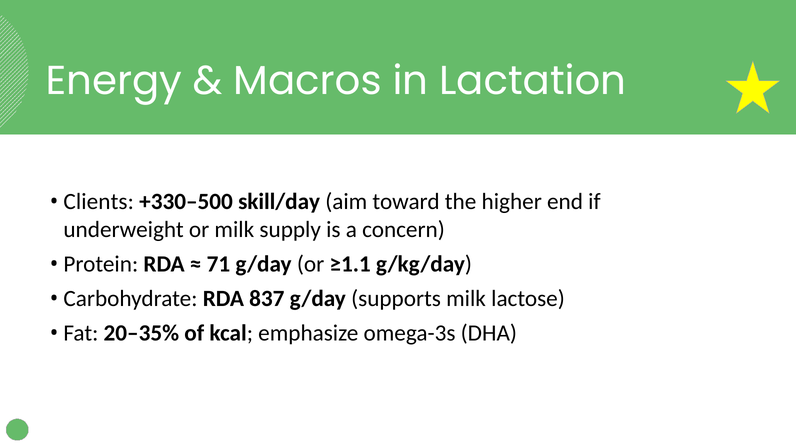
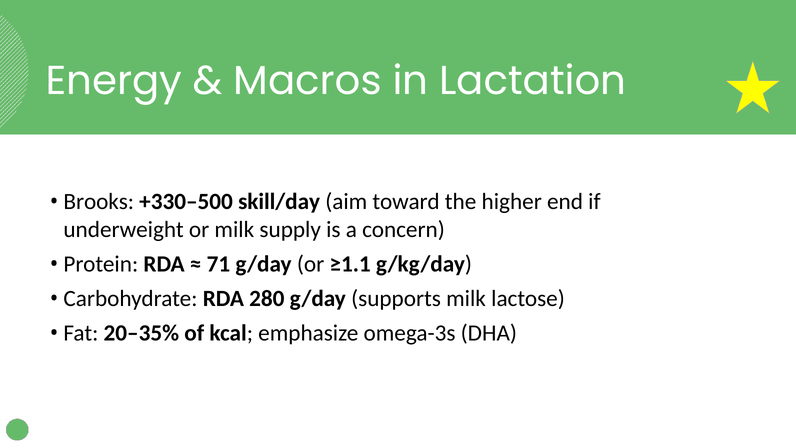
Clients: Clients -> Brooks
837: 837 -> 280
